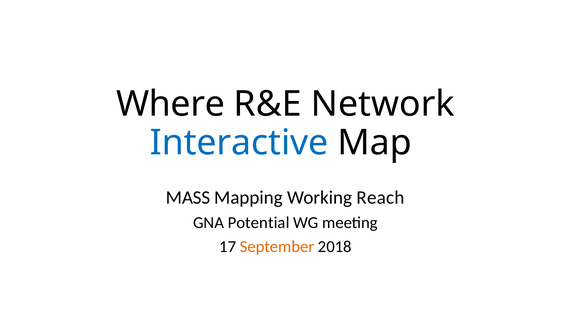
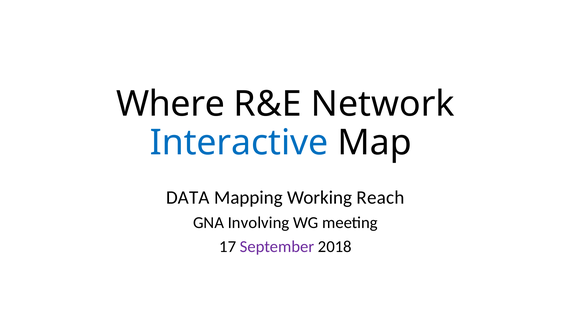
MASS: MASS -> DATA
Potential: Potential -> Involving
September colour: orange -> purple
